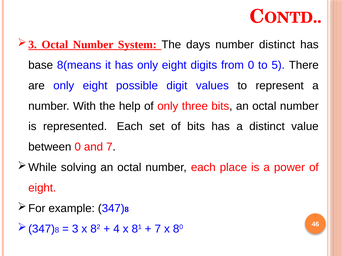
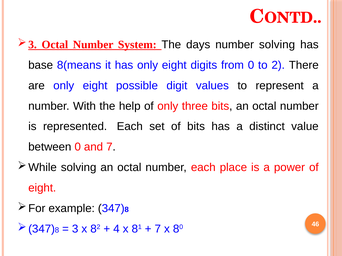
number distinct: distinct -> solving
5: 5 -> 2
